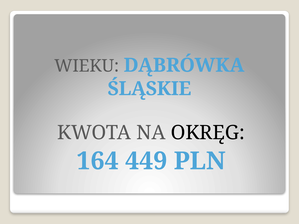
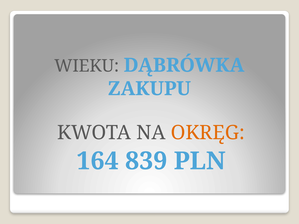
ŚLĄSKIE: ŚLĄSKIE -> ZAKUPU
OKRĘG colour: black -> orange
449: 449 -> 839
